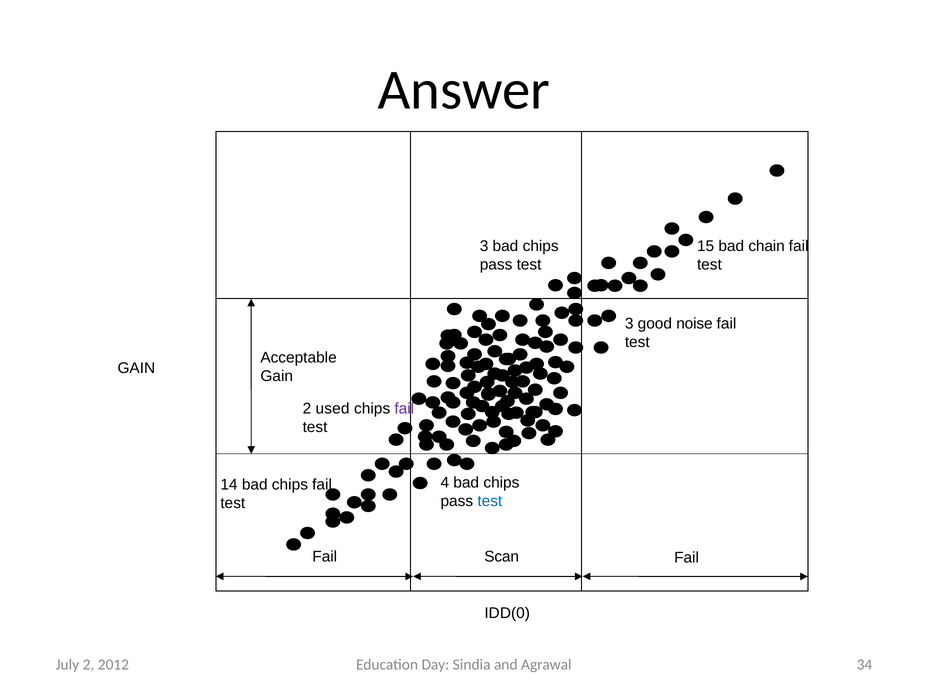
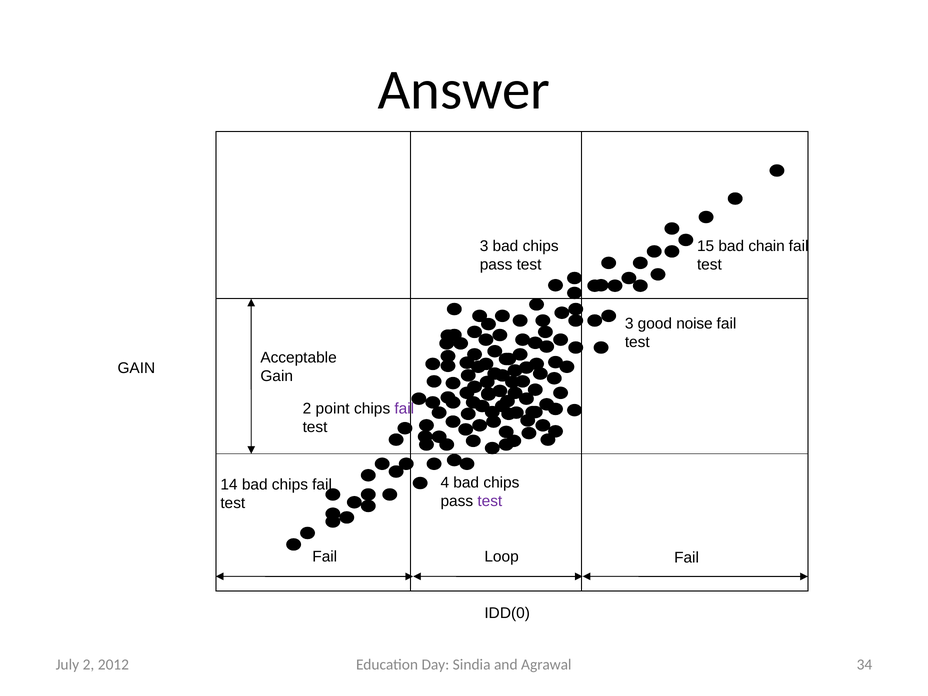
used: used -> point
test at (490, 501) colour: blue -> purple
Scan: Scan -> Loop
